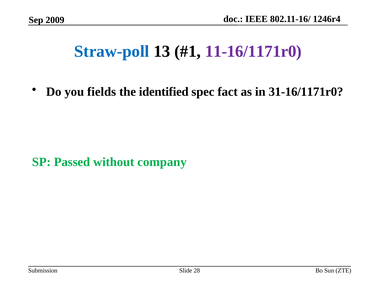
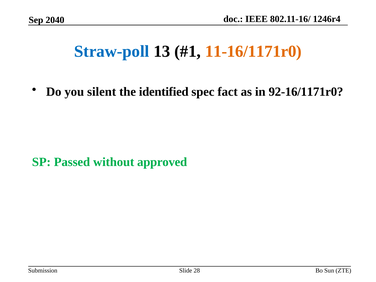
2009: 2009 -> 2040
11-16/1171r0 colour: purple -> orange
fields: fields -> silent
31-16/1171r0: 31-16/1171r0 -> 92-16/1171r0
company: company -> approved
